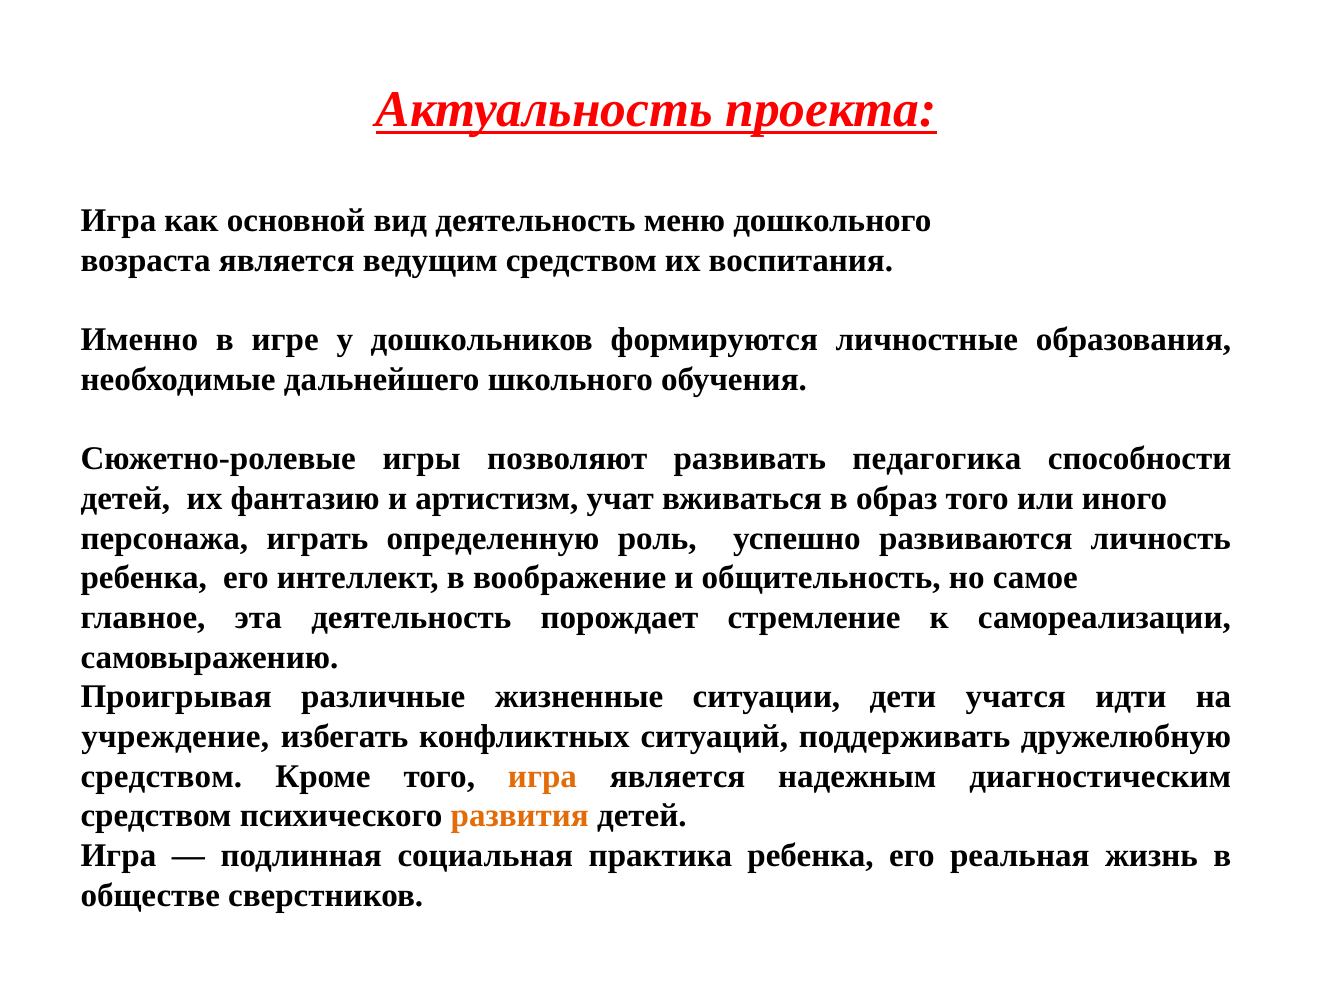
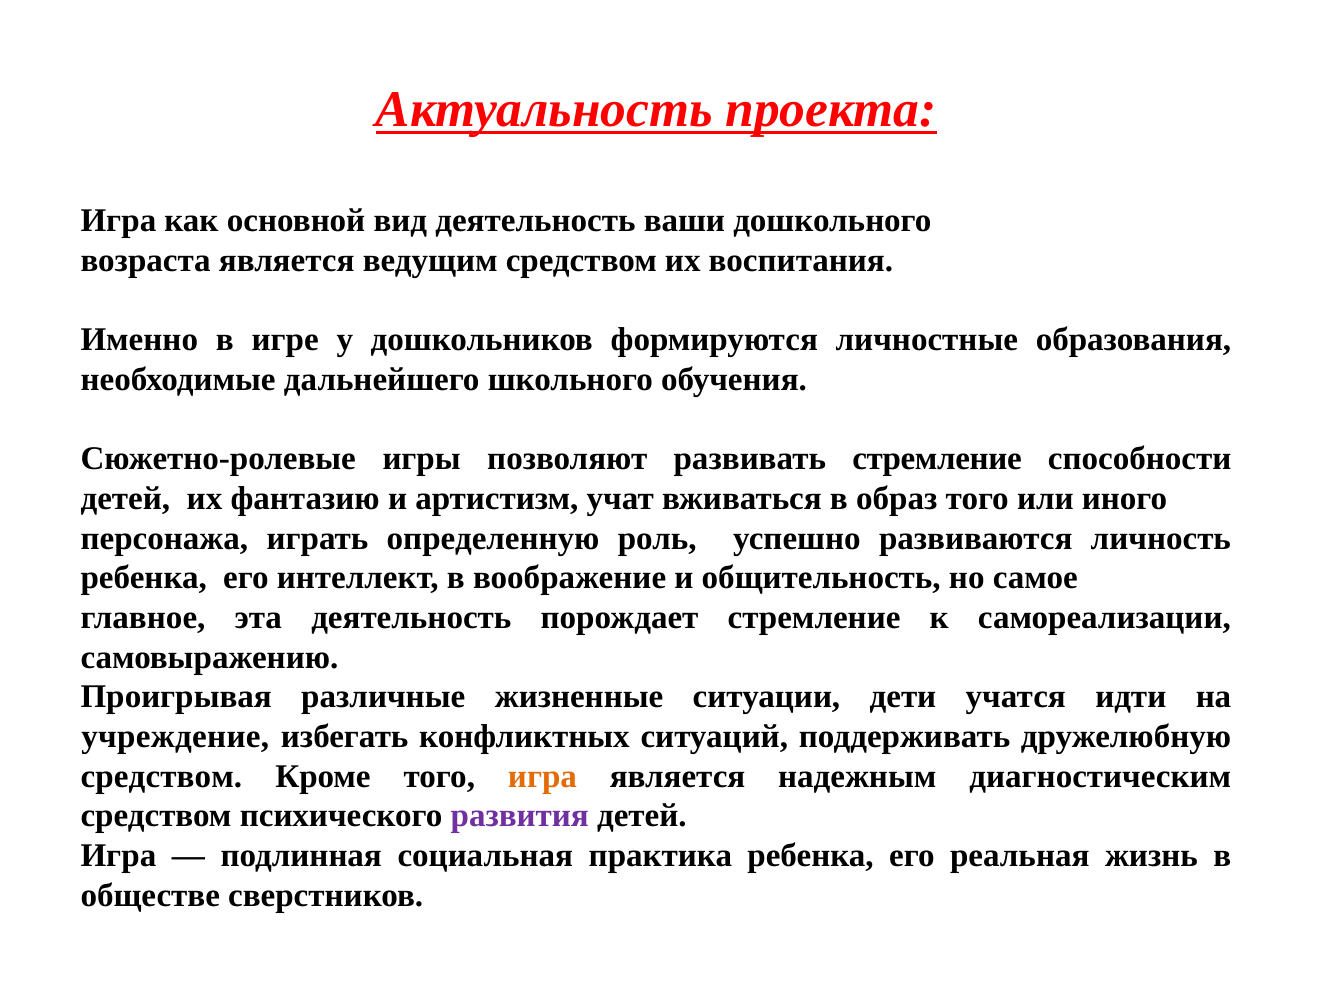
меню: меню -> ваши
развивать педагогика: педагогика -> стремление
развития colour: orange -> purple
